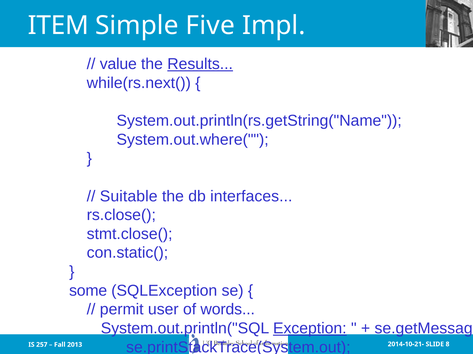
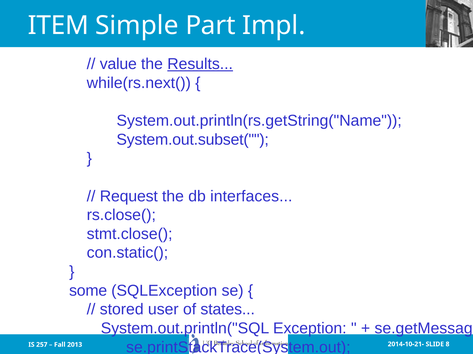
Five: Five -> Part
System.out.where(: System.out.where( -> System.out.subset(
Suitable: Suitable -> Request
permit: permit -> stored
words: words -> states
Exception underline: present -> none
